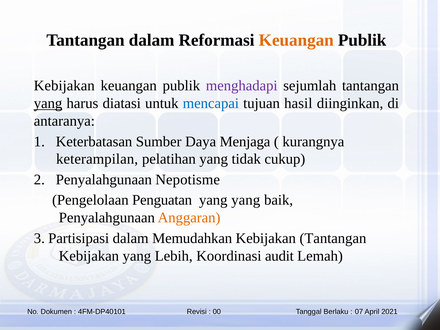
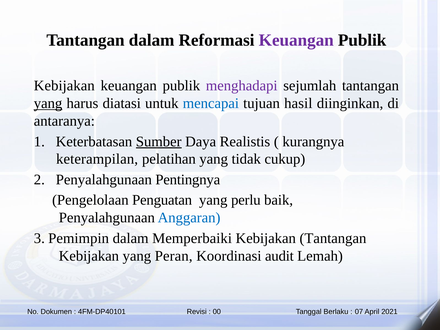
Keuangan at (296, 40) colour: orange -> purple
Sumber underline: none -> present
Menjaga: Menjaga -> Realistis
Nepotisme: Nepotisme -> Pentingnya
yang yang: yang -> perlu
Anggaran colour: orange -> blue
Partisipasi: Partisipasi -> Pemimpin
Memudahkan: Memudahkan -> Memperbaiki
Lebih: Lebih -> Peran
